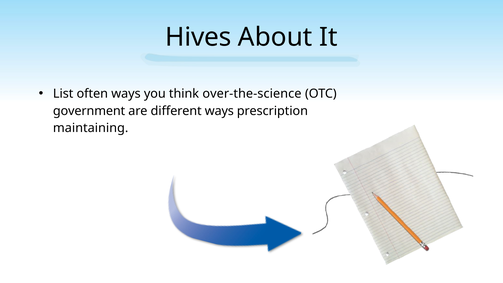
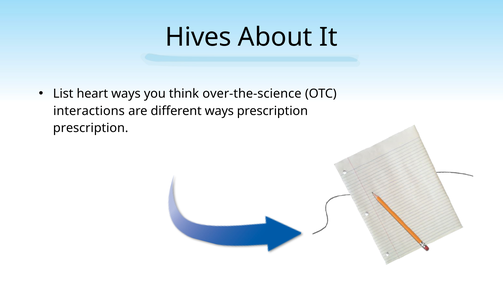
often: often -> heart
government: government -> interactions
maintaining at (91, 128): maintaining -> prescription
